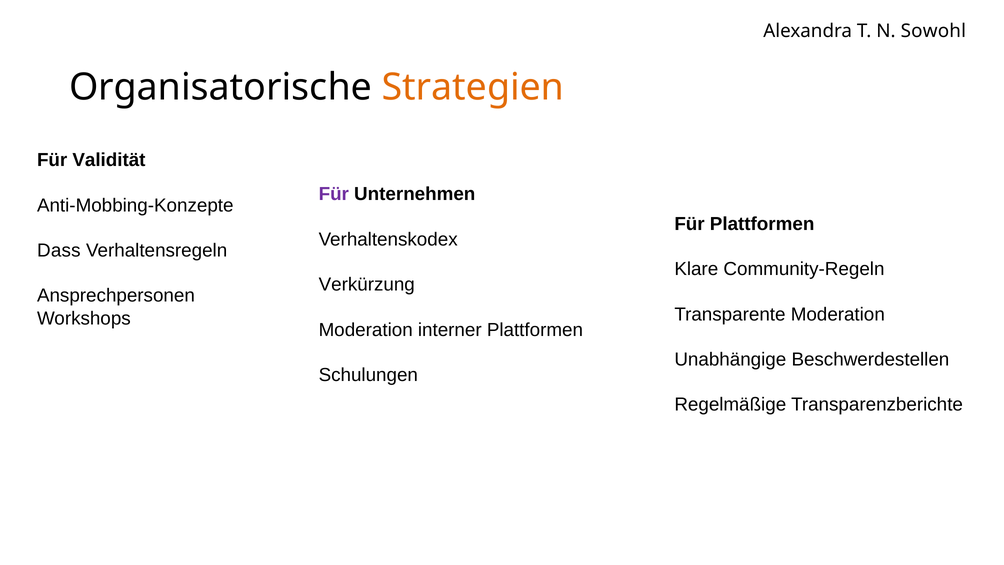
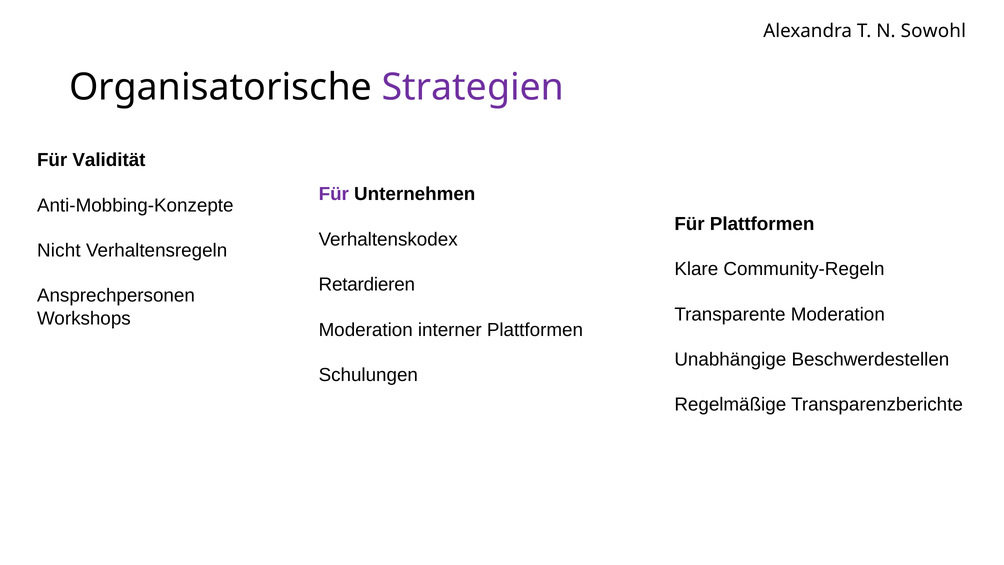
Strategien colour: orange -> purple
Dass: Dass -> Nicht
Verkürzung: Verkürzung -> Retardieren
